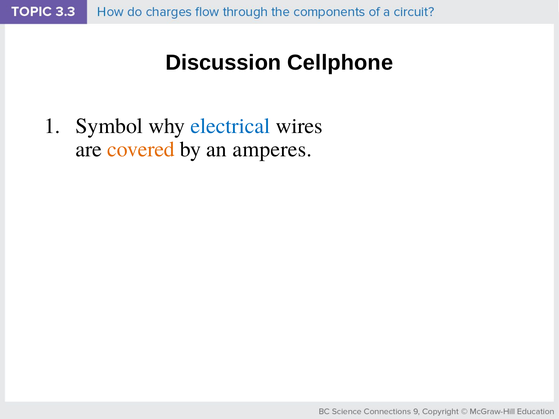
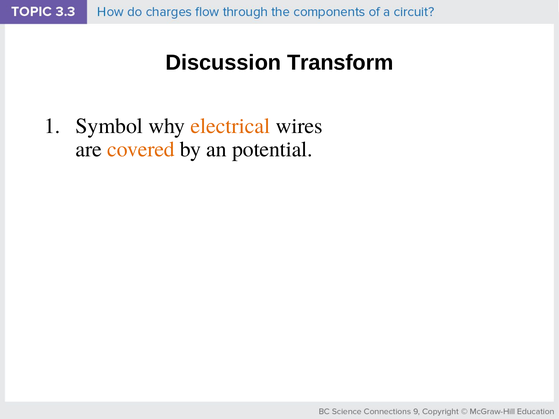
Cellphone: Cellphone -> Transform
electrical colour: blue -> orange
amperes: amperes -> potential
